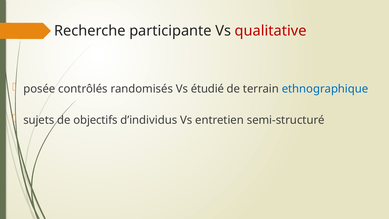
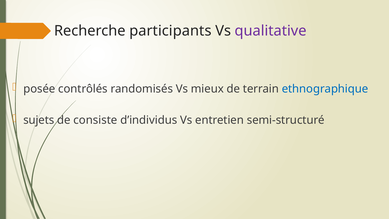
participante: participante -> participants
qualitative colour: red -> purple
étudié: étudié -> mieux
objectifs: objectifs -> consiste
